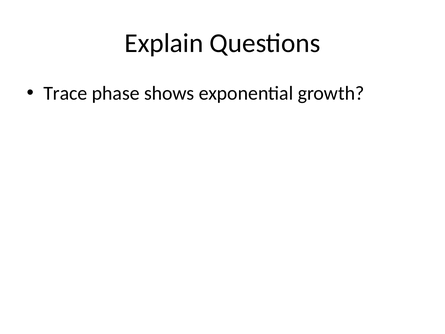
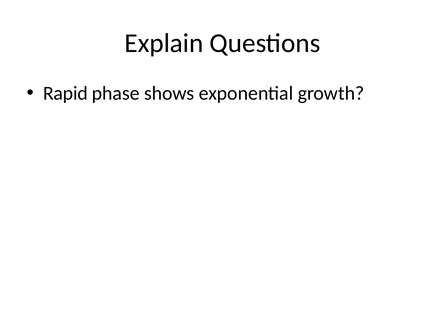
Trace: Trace -> Rapid
